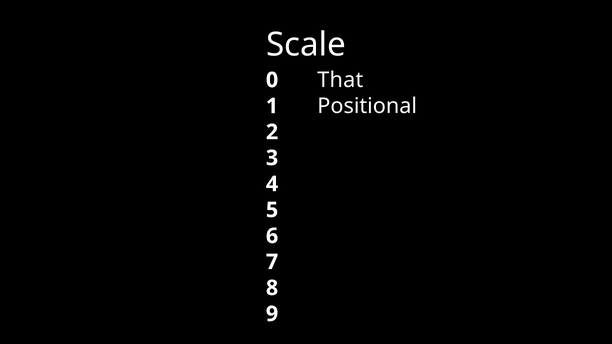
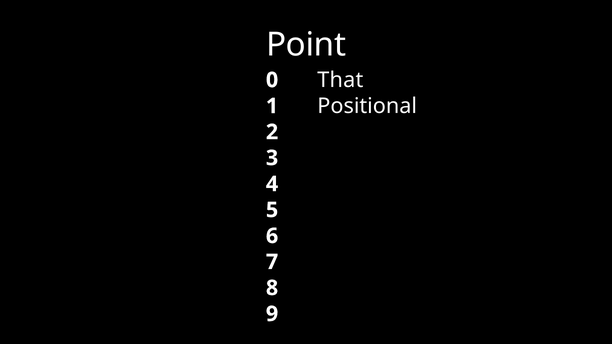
Scale: Scale -> Point
